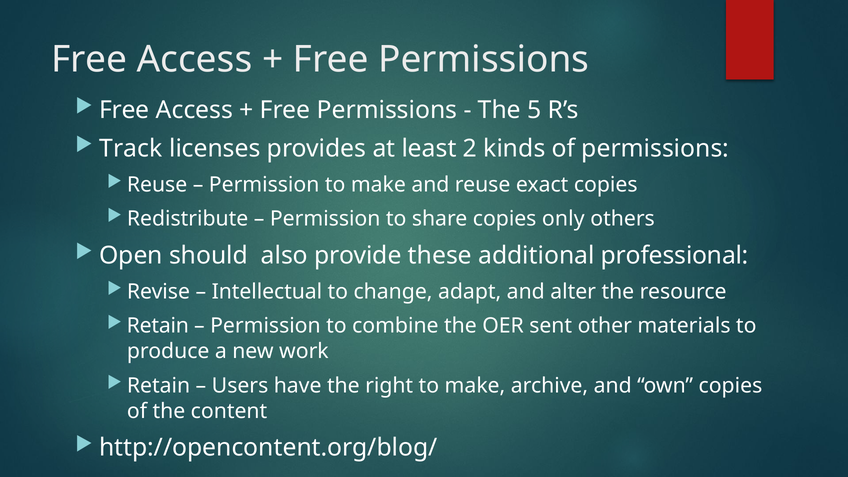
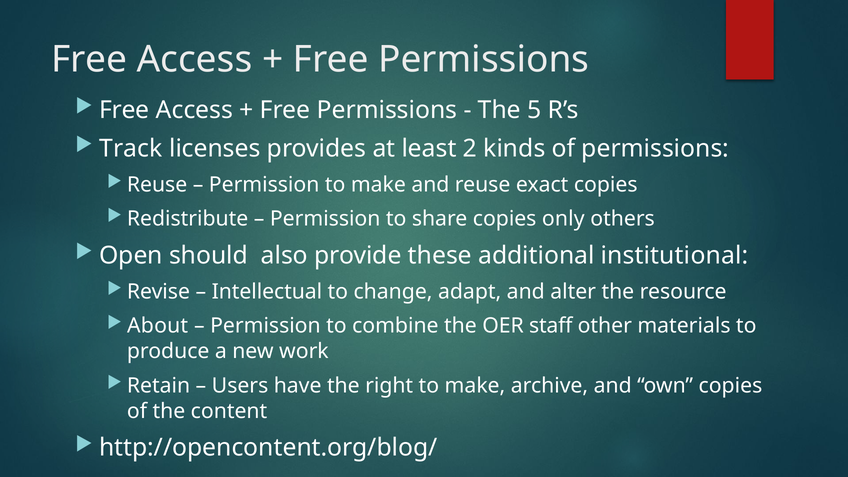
professional: professional -> institutional
Retain at (158, 326): Retain -> About
sent: sent -> staff
